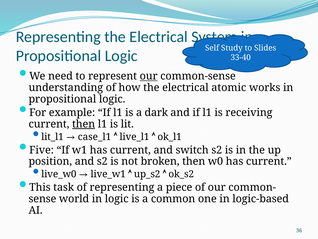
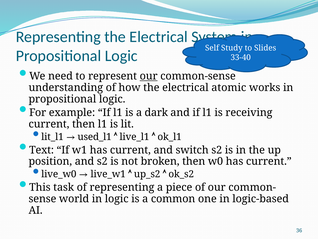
then at (84, 124) underline: present -> none
case_l1: case_l1 -> used_l1
Five: Five -> Text
